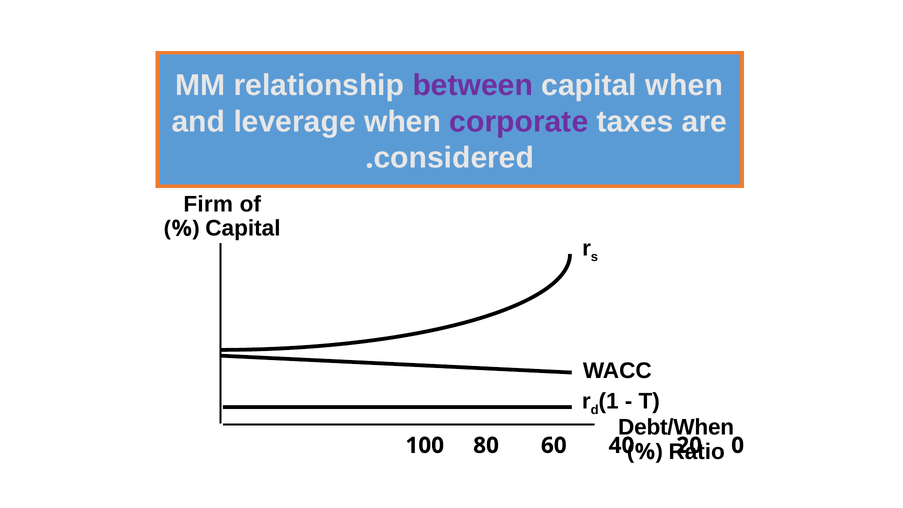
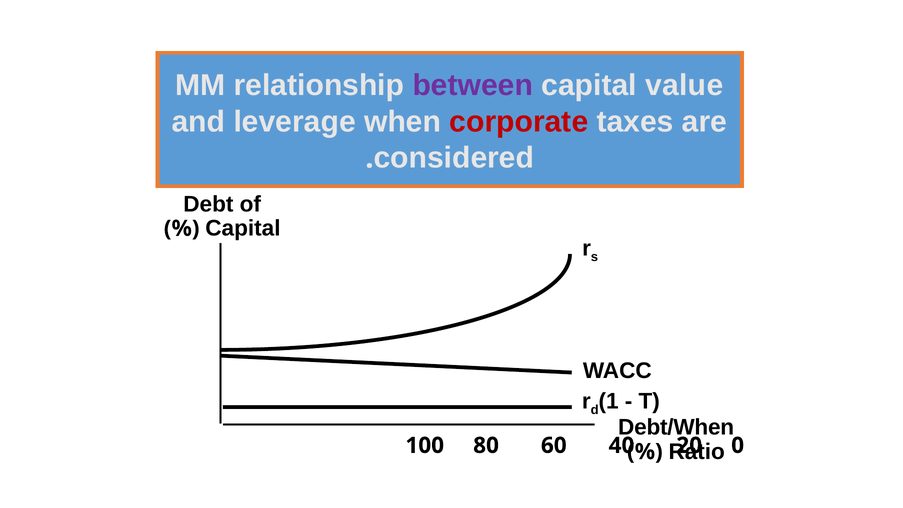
capital when: when -> value
corporate colour: purple -> red
Firm: Firm -> Debt
